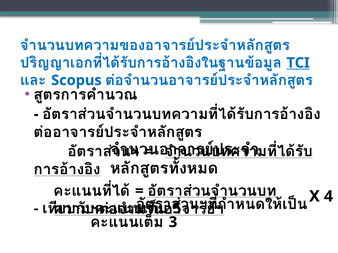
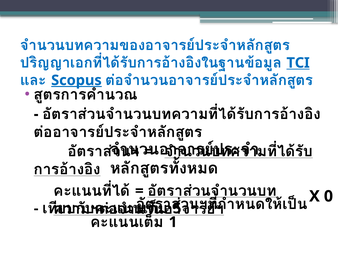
Scopus underline: none -> present
4: 4 -> 0
3: 3 -> 1
